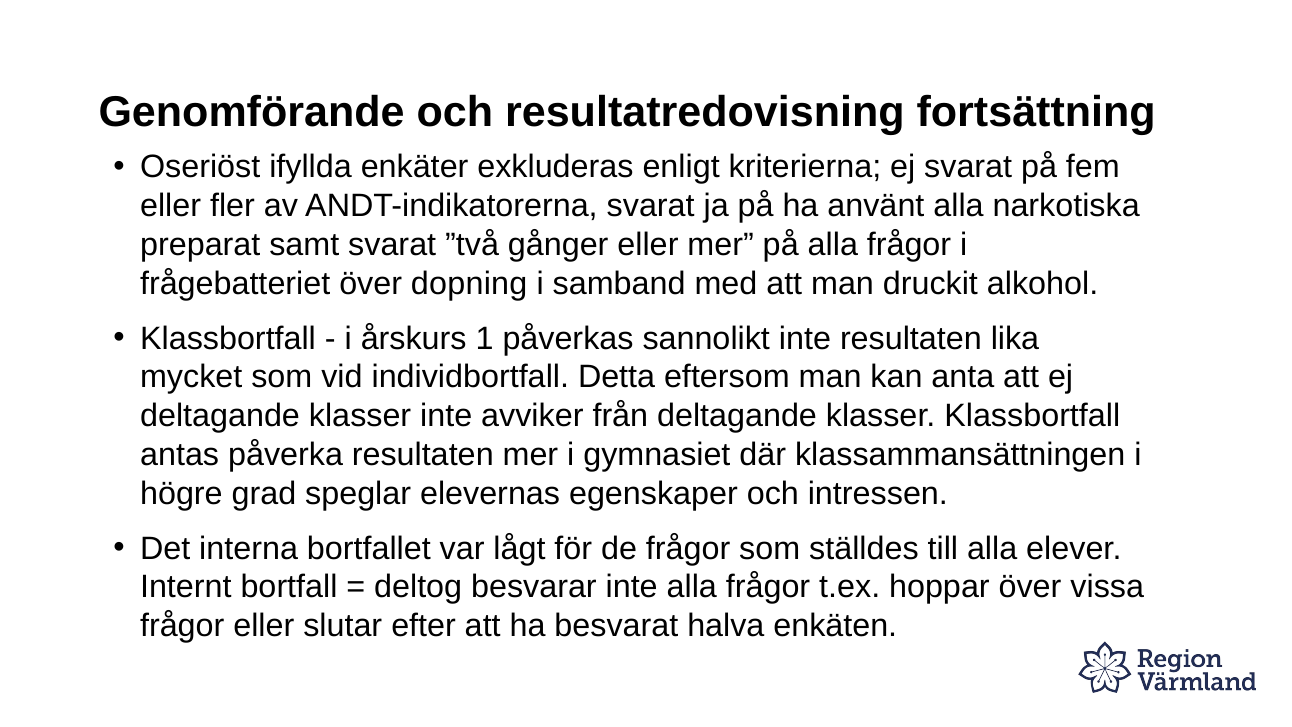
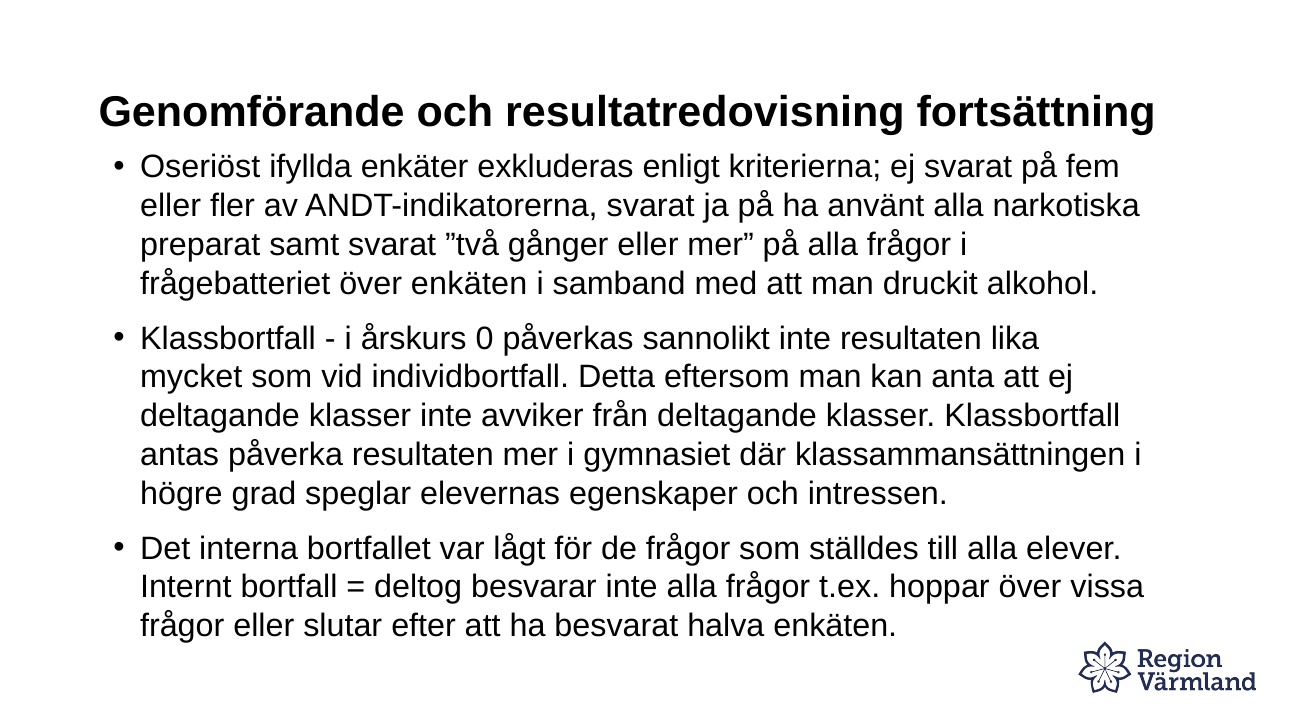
över dopning: dopning -> enkäten
1: 1 -> 0
